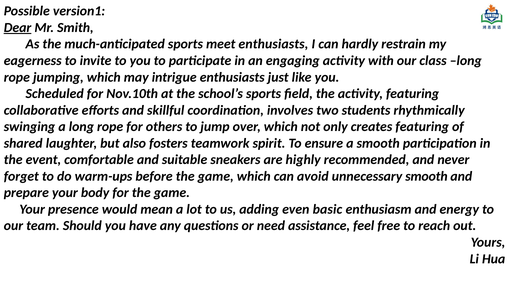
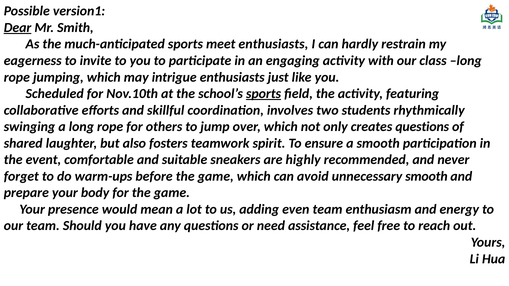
sports at (264, 94) underline: none -> present
creates featuring: featuring -> questions
even basic: basic -> team
